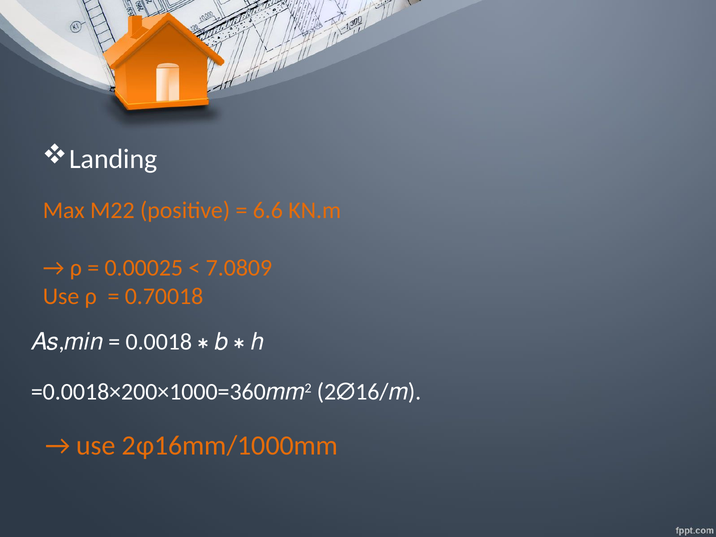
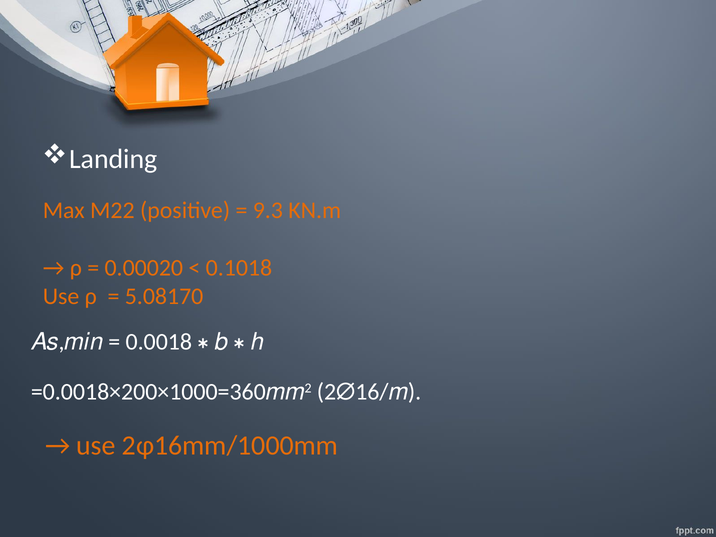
6.6: 6.6 -> 9.3
0.00025: 0.00025 -> 0.00020
7.0809: 7.0809 -> 0.1018
0.70018: 0.70018 -> 5.08170
